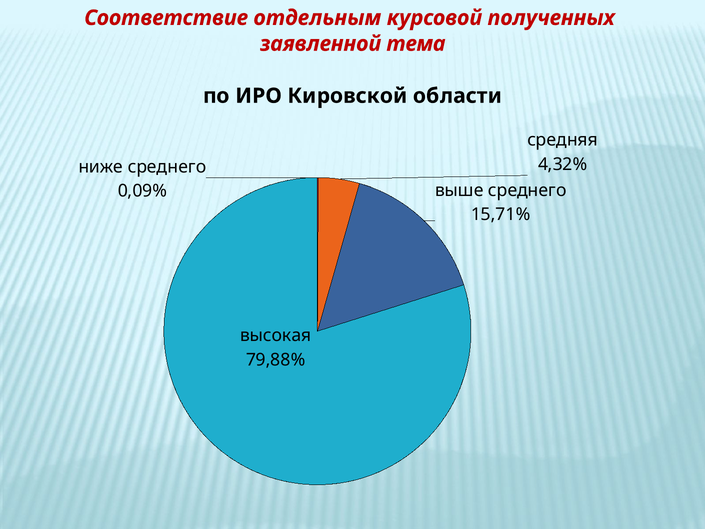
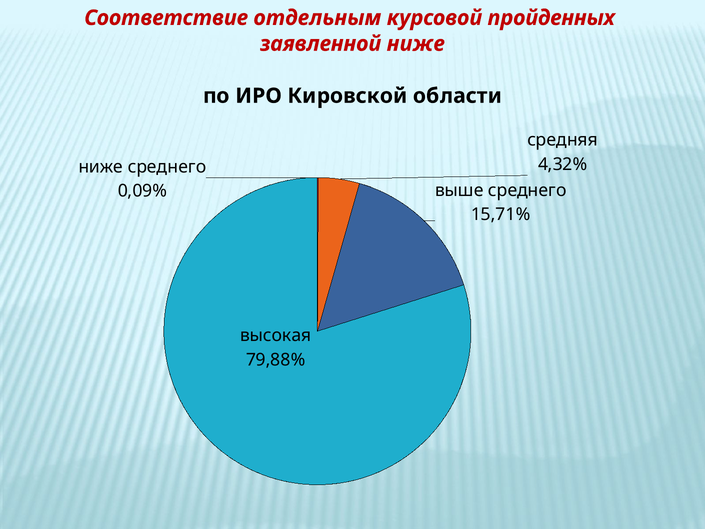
полученных: полученных -> пройденных
заявленной тема: тема -> ниже
